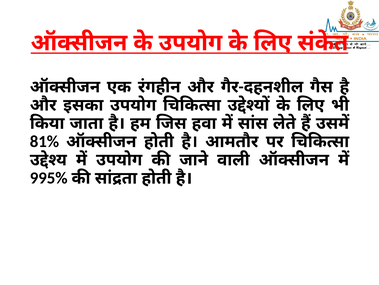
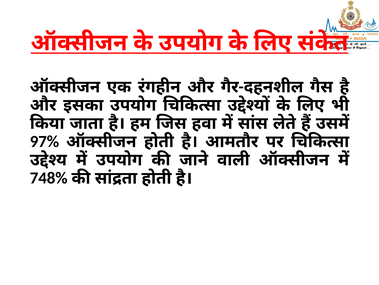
81%: 81% -> 97%
995%: 995% -> 748%
